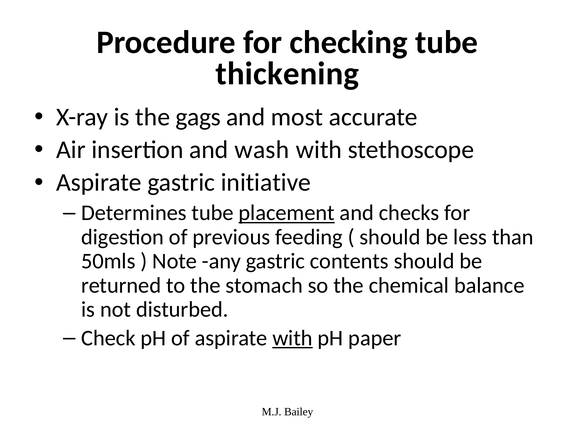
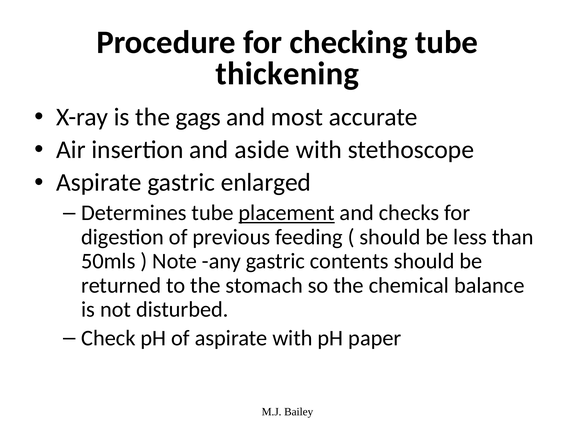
wash: wash -> aside
initiative: initiative -> enlarged
with at (292, 338) underline: present -> none
